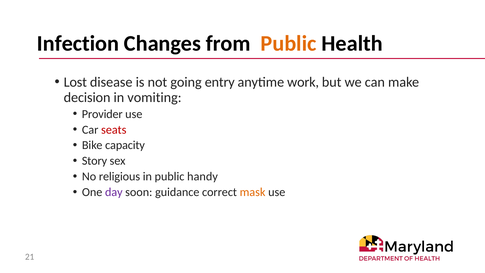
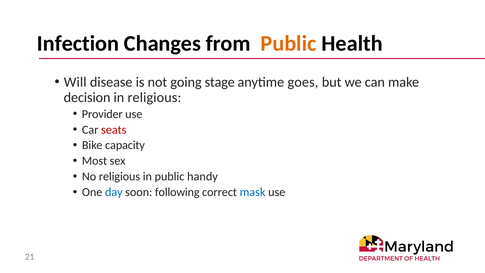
Lost: Lost -> Will
entry: entry -> stage
work: work -> goes
in vomiting: vomiting -> religious
Story: Story -> Most
day colour: purple -> blue
guidance: guidance -> following
mask colour: orange -> blue
